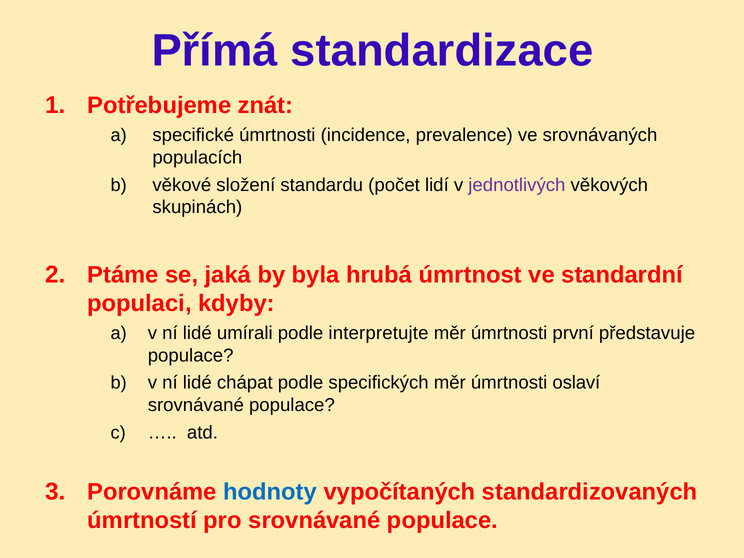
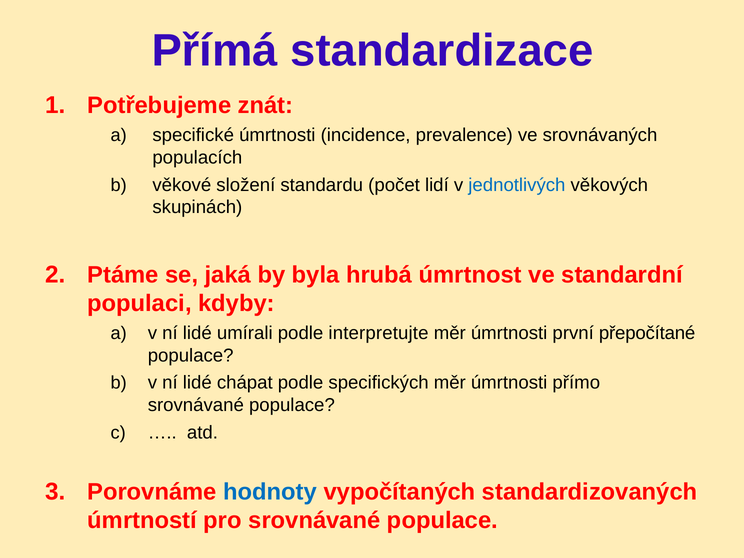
jednotlivých colour: purple -> blue
představuje: představuje -> přepočítané
oslaví: oslaví -> přímo
